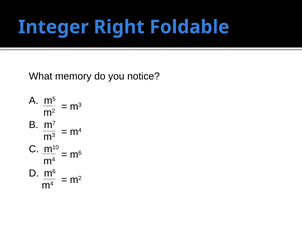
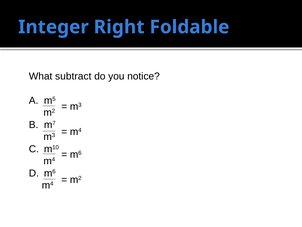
memory: memory -> subtract
